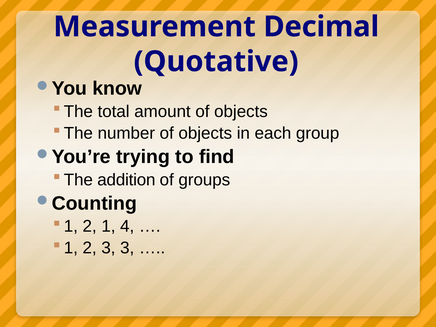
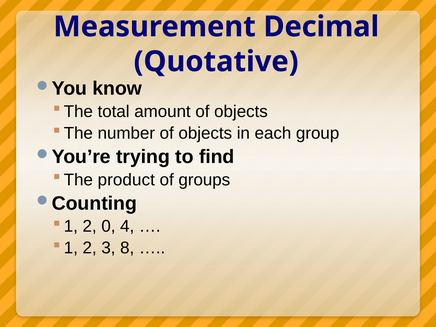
addition: addition -> product
1: 1 -> 0
3 3: 3 -> 8
